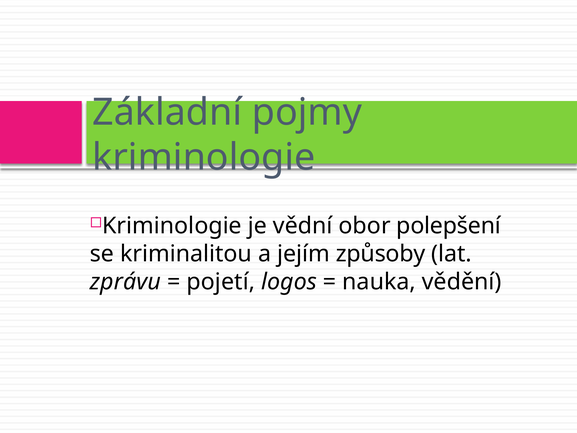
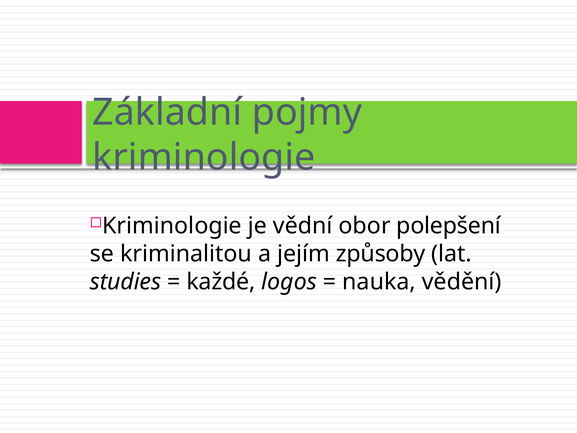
zprávu: zprávu -> studies
pojetí: pojetí -> každé
